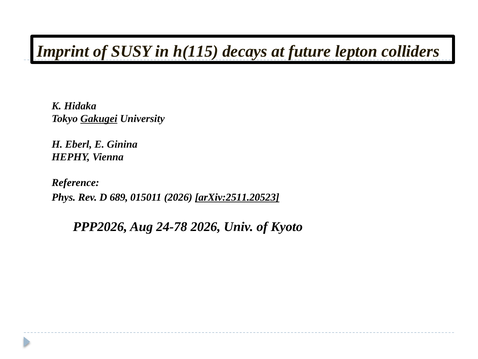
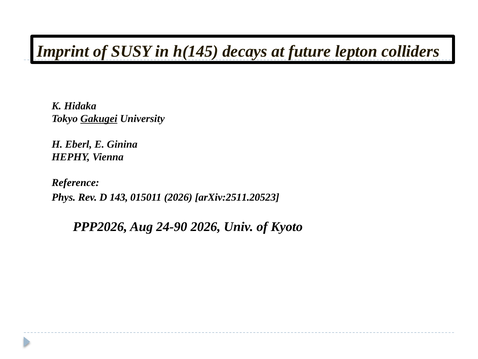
h(115: h(115 -> h(145
689: 689 -> 143
arXiv:2511.20523 underline: present -> none
24-78: 24-78 -> 24-90
